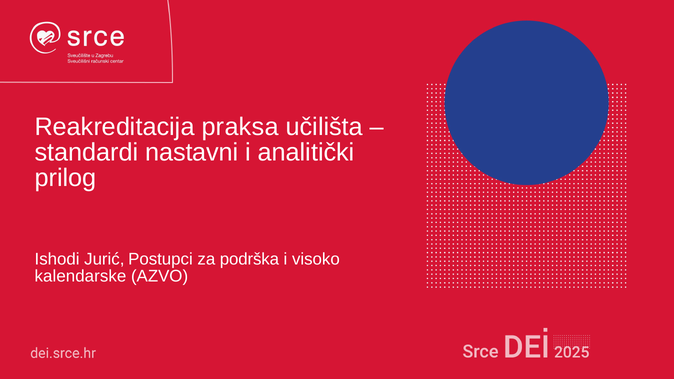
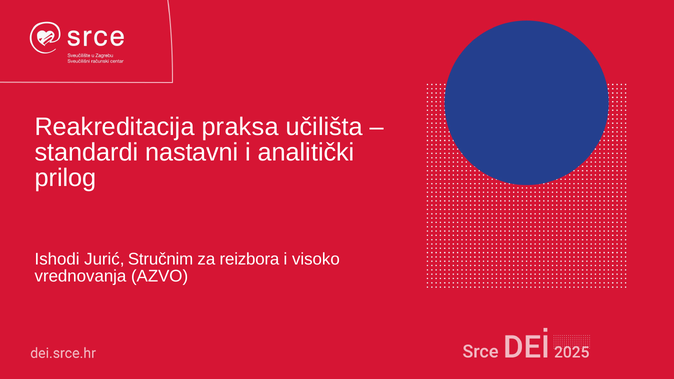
Postupci: Postupci -> Stručnim
podrška: podrška -> reizbora
kalendarske: kalendarske -> vrednovanja
